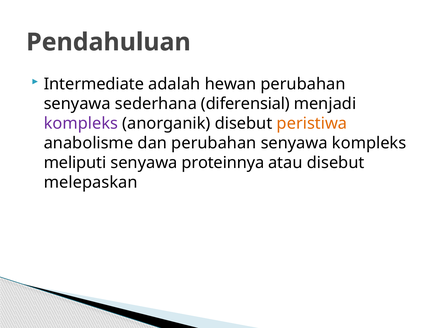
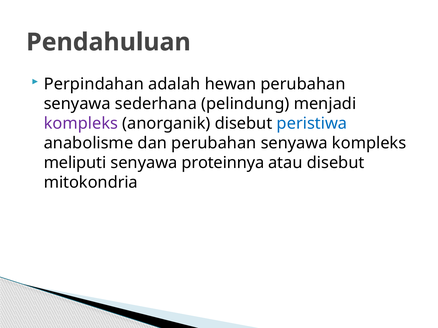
Intermediate: Intermediate -> Perpindahan
diferensial: diferensial -> pelindung
peristiwa colour: orange -> blue
melepaskan: melepaskan -> mitokondria
